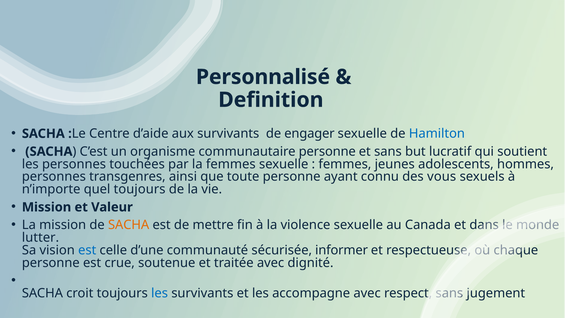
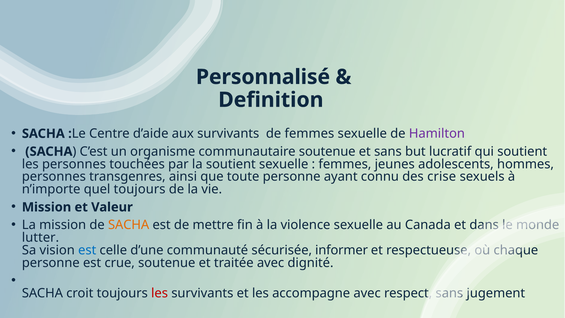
de engager: engager -> femmes
Hamilton colour: blue -> purple
communautaire personne: personne -> soutenue
la femmes: femmes -> soutient
vous: vous -> crise
les at (160, 293) colour: blue -> red
